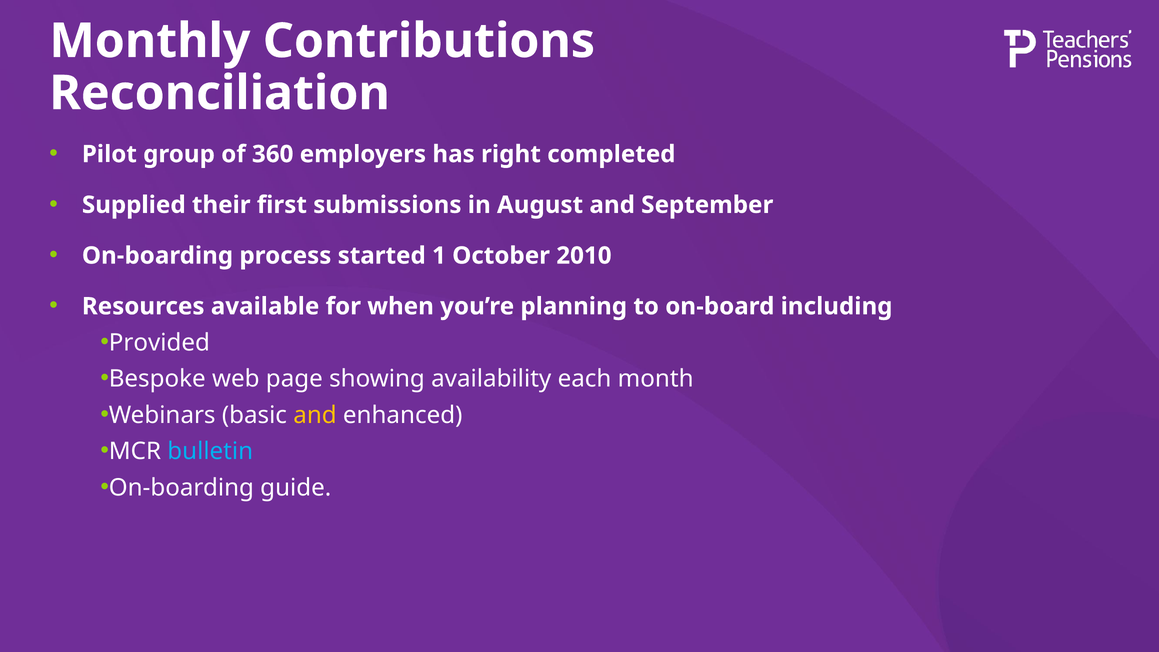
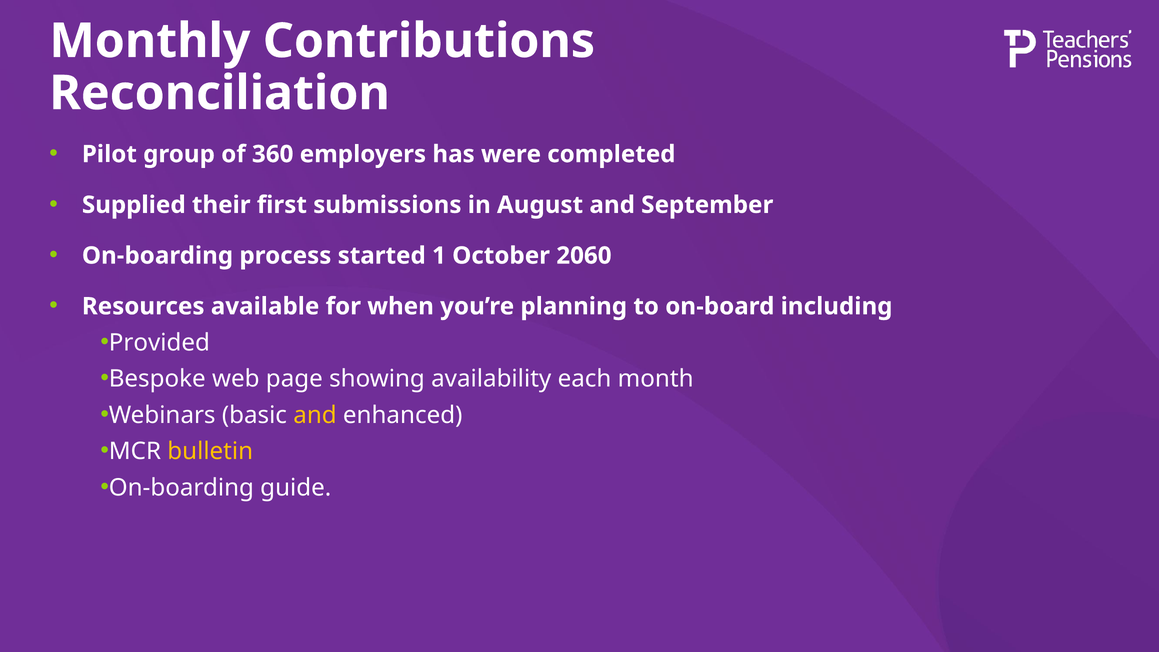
right: right -> were
2010: 2010 -> 2060
bulletin colour: light blue -> yellow
